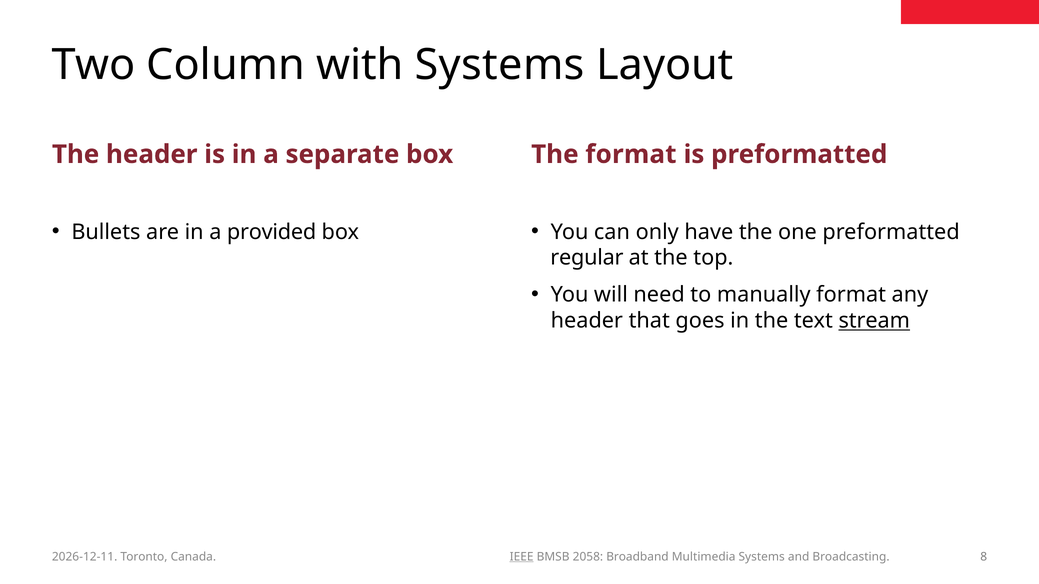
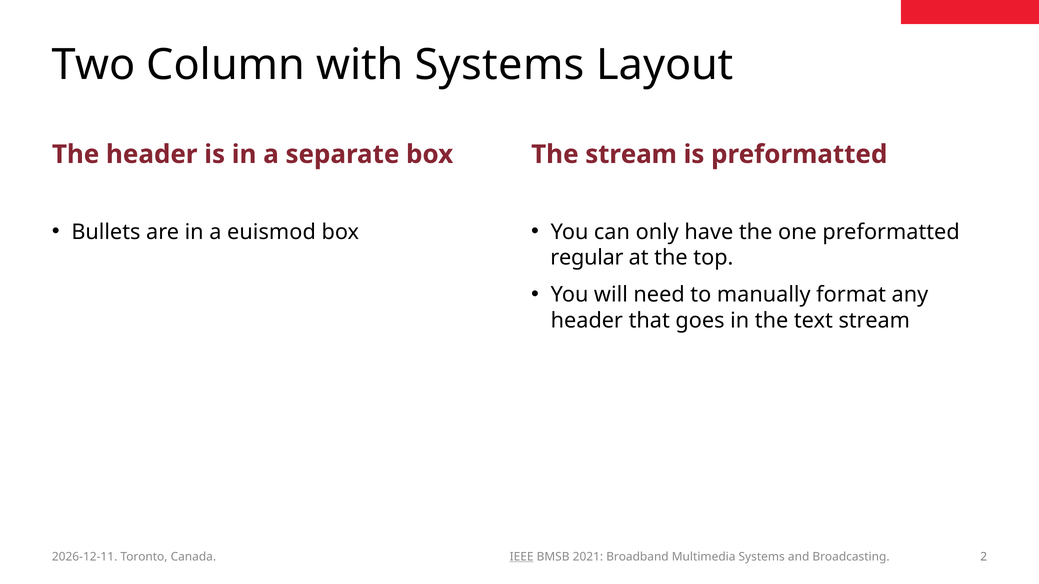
The format: format -> stream
provided: provided -> euismod
stream at (874, 321) underline: present -> none
2058: 2058 -> 2021
8: 8 -> 2
